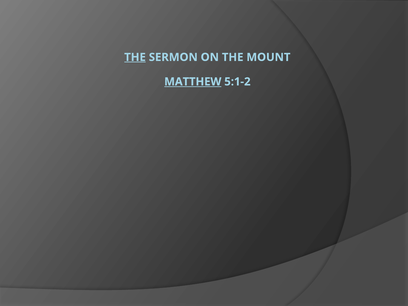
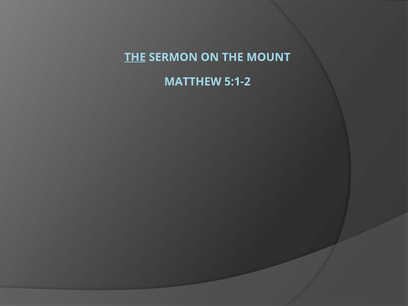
MATTHEW underline: present -> none
